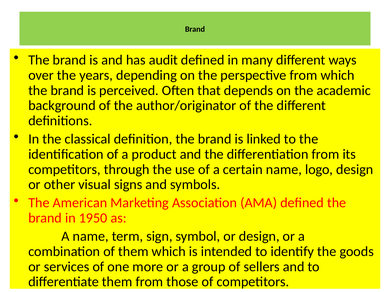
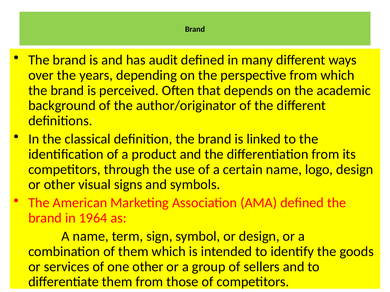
1950: 1950 -> 1964
one more: more -> other
